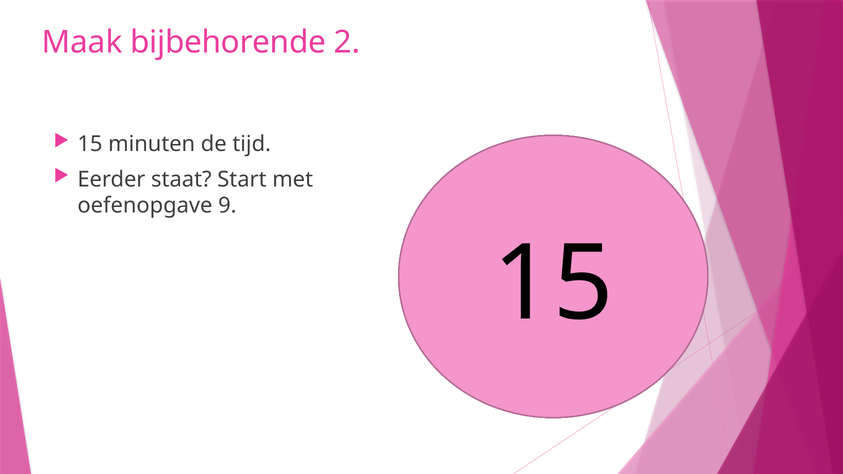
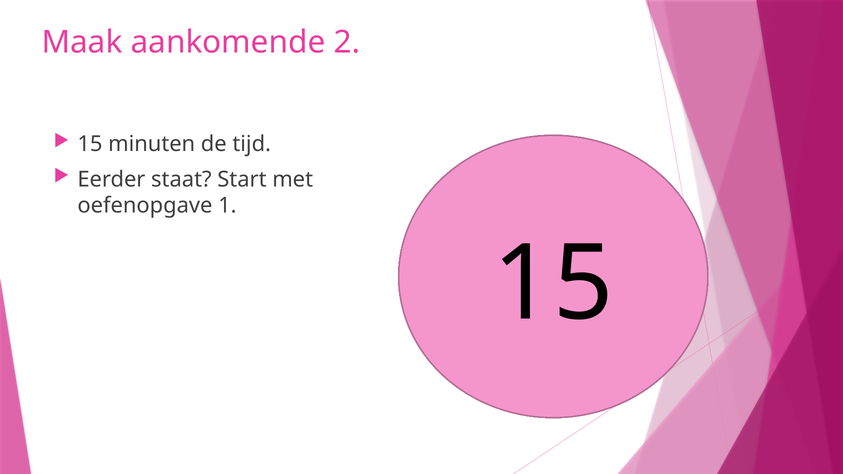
bijbehorende: bijbehorende -> aankomende
9: 9 -> 1
